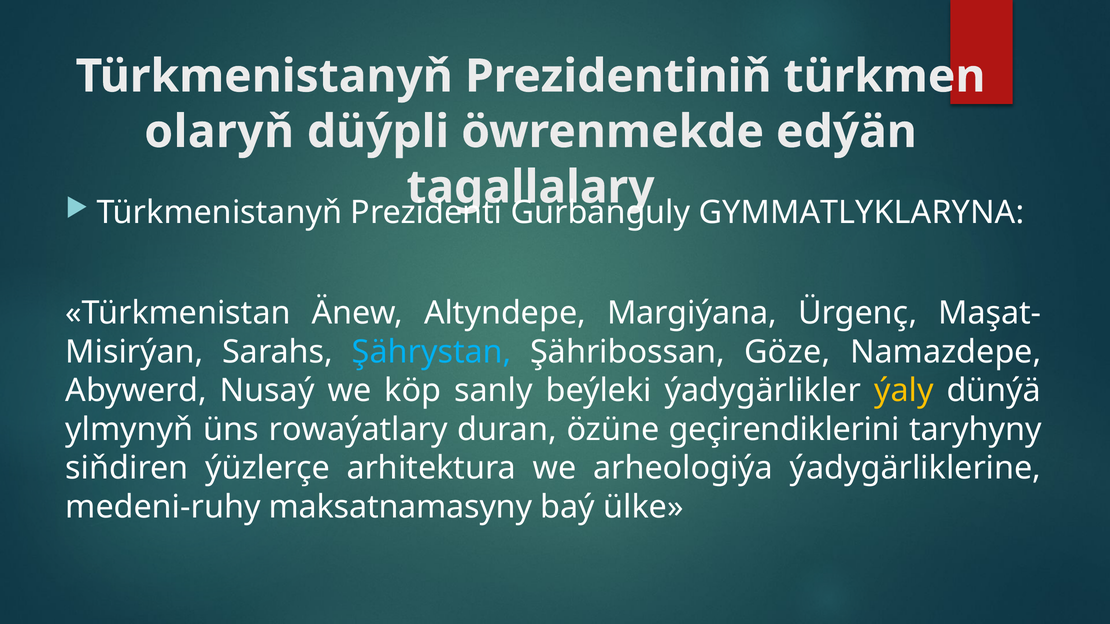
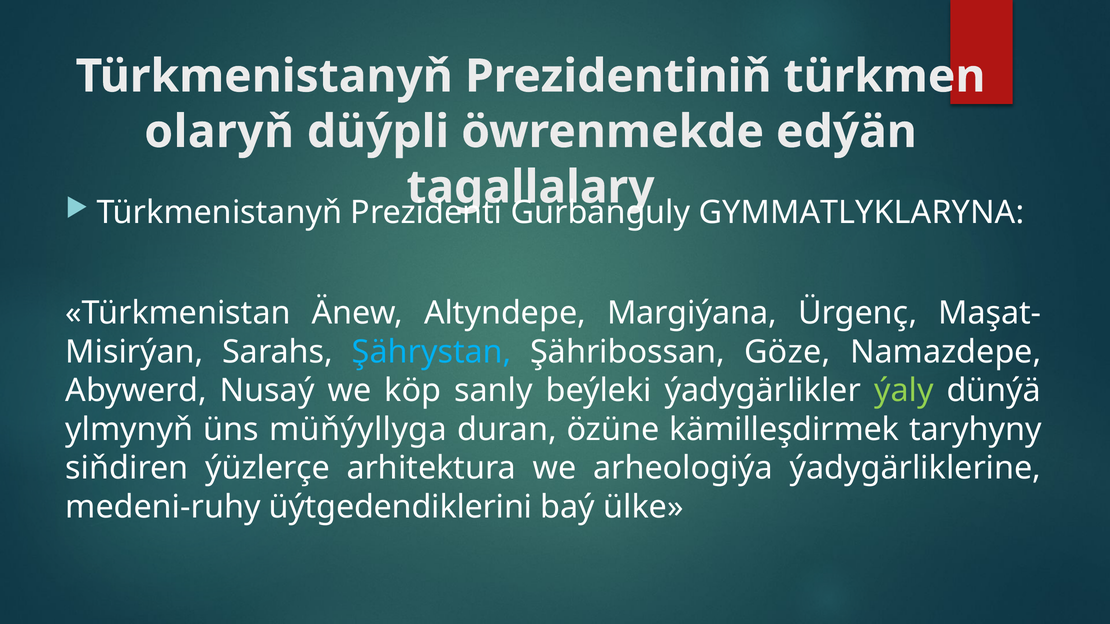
ýaly colour: yellow -> light green
rowaýatlary: rowaýatlary -> müňýyllyga
geçirendiklerini: geçirendiklerini -> kämilleşdirmek
maksatnamasyny: maksatnamasyny -> üýtgedendiklerini
